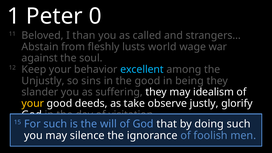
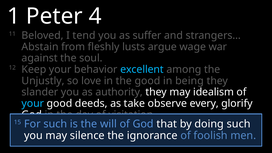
0: 0 -> 4
than: than -> tend
called: called -> suffer
world: world -> argue
sins: sins -> love
suffering: suffering -> authority
your at (33, 103) colour: yellow -> light blue
justly: justly -> every
